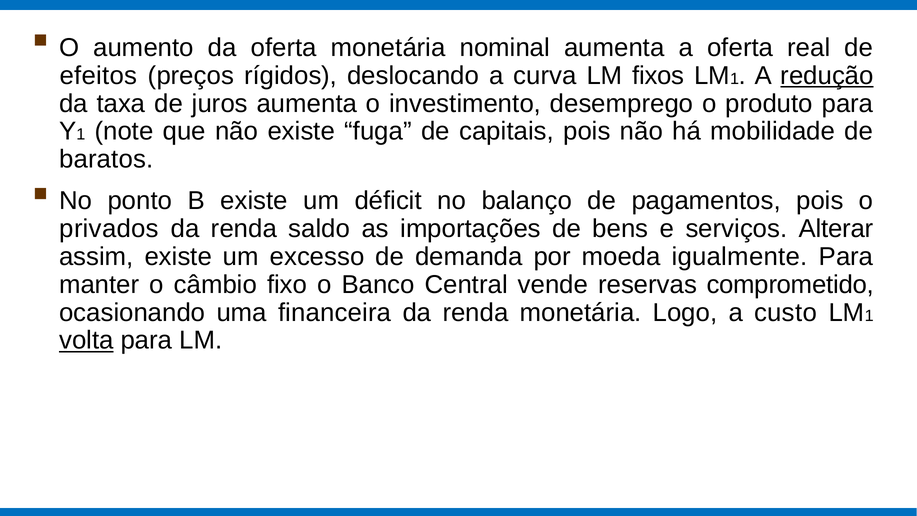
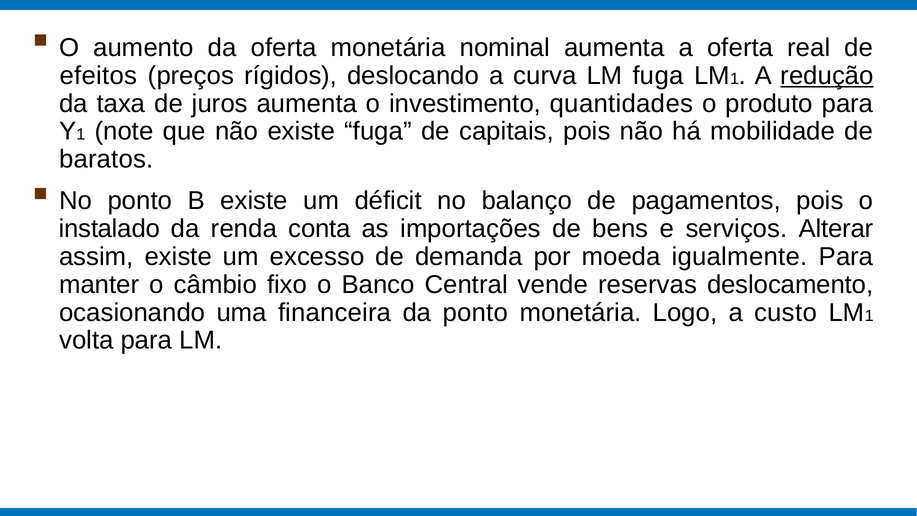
LM fixos: fixos -> fuga
desemprego: desemprego -> quantidades
privados: privados -> instalado
saldo: saldo -> conta
comprometido: comprometido -> deslocamento
renda at (476, 312): renda -> ponto
volta underline: present -> none
